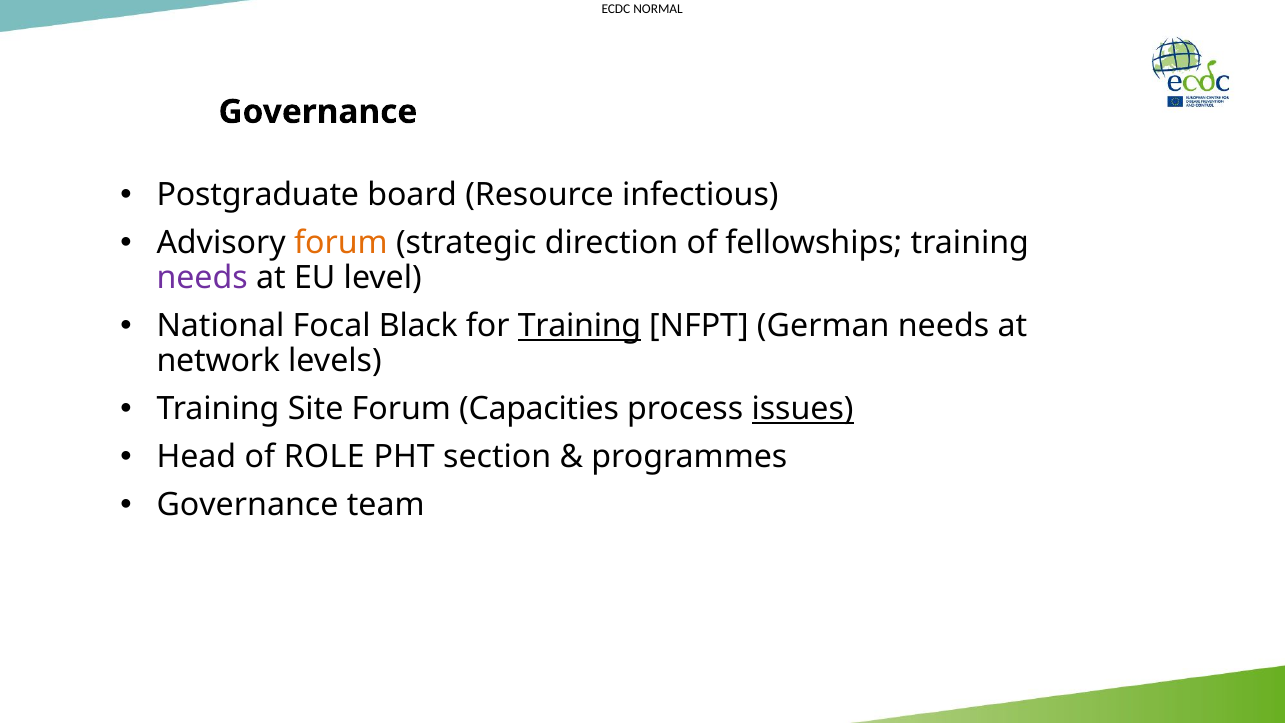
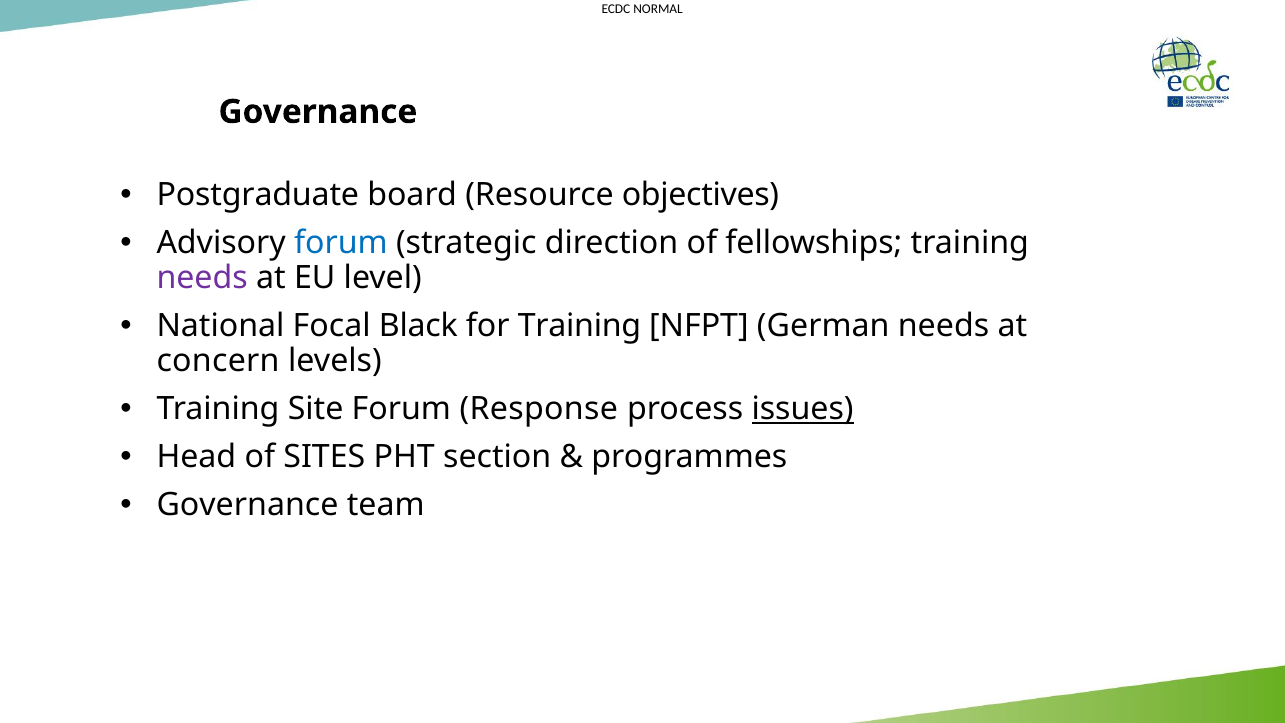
infectious: infectious -> objectives
forum at (341, 243) colour: orange -> blue
Training at (580, 326) underline: present -> none
network: network -> concern
Capacities: Capacities -> Response
ROLE: ROLE -> SITES
